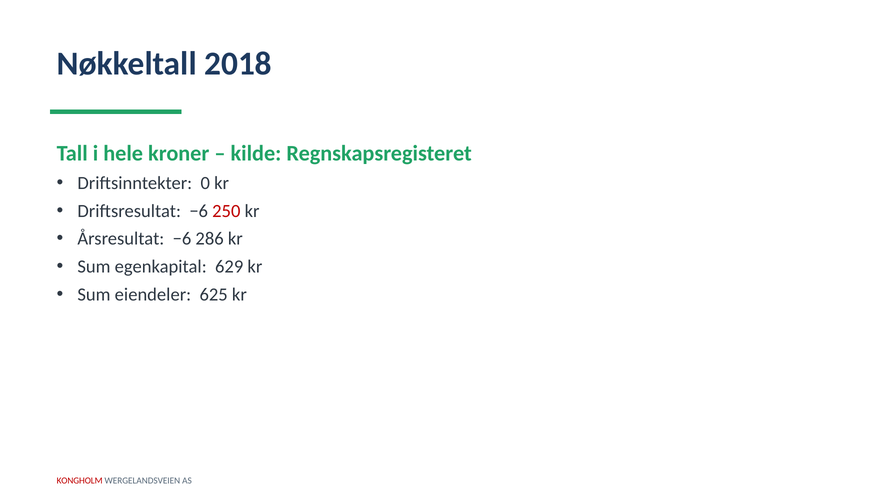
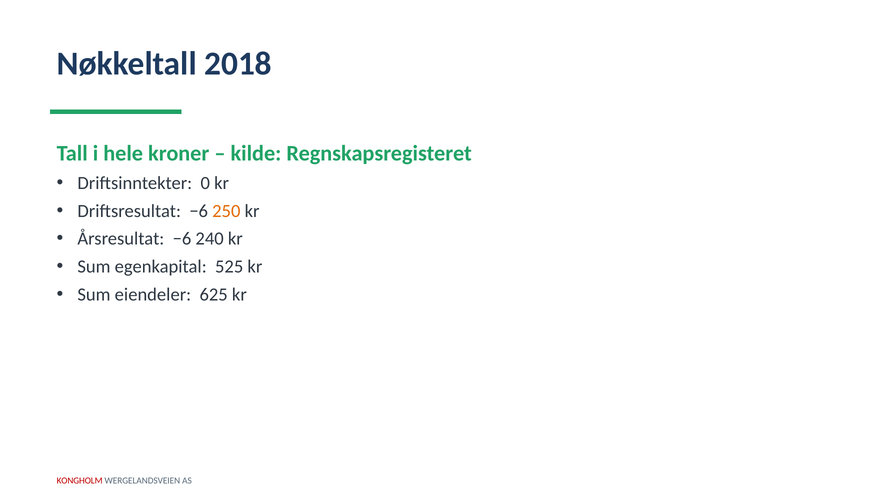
250 colour: red -> orange
286: 286 -> 240
629: 629 -> 525
